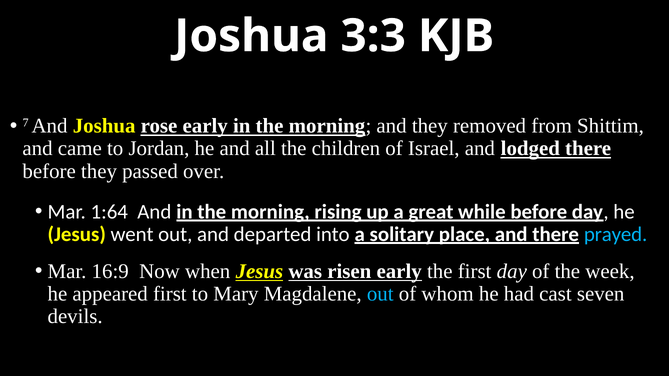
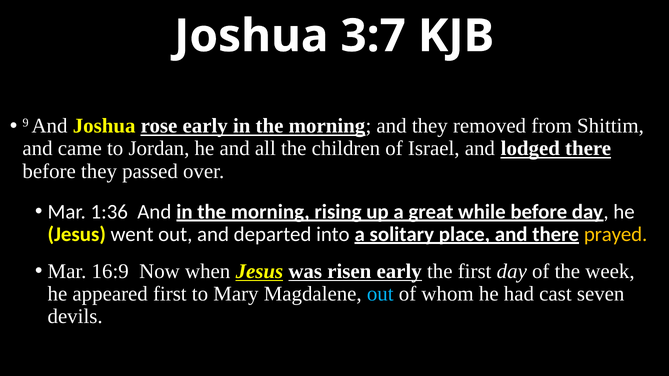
3:3: 3:3 -> 3:7
7: 7 -> 9
1:64: 1:64 -> 1:36
prayed colour: light blue -> yellow
